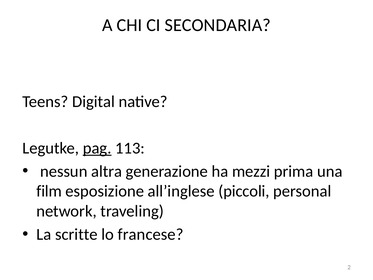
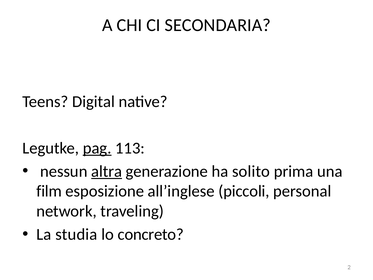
altra underline: none -> present
mezzi: mezzi -> solito
scritte: scritte -> studia
francese: francese -> concreto
